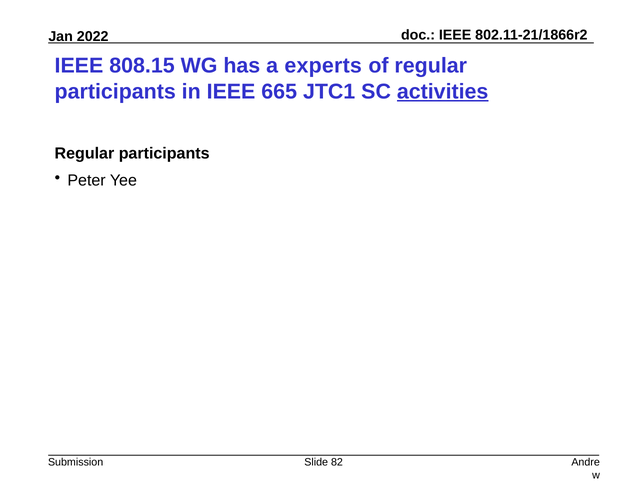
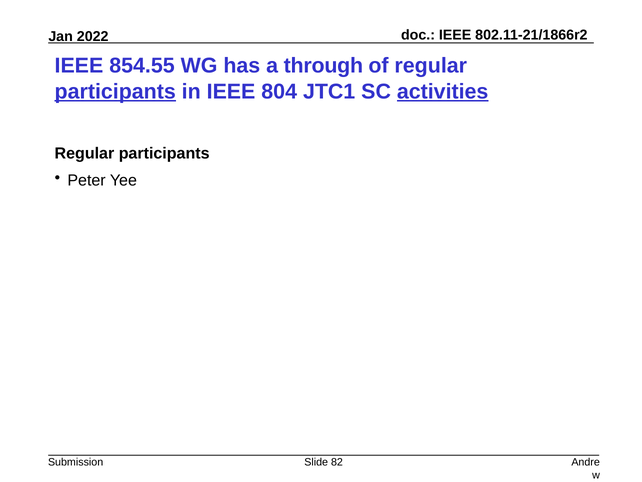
808.15: 808.15 -> 854.55
experts: experts -> through
participants at (115, 91) underline: none -> present
665: 665 -> 804
